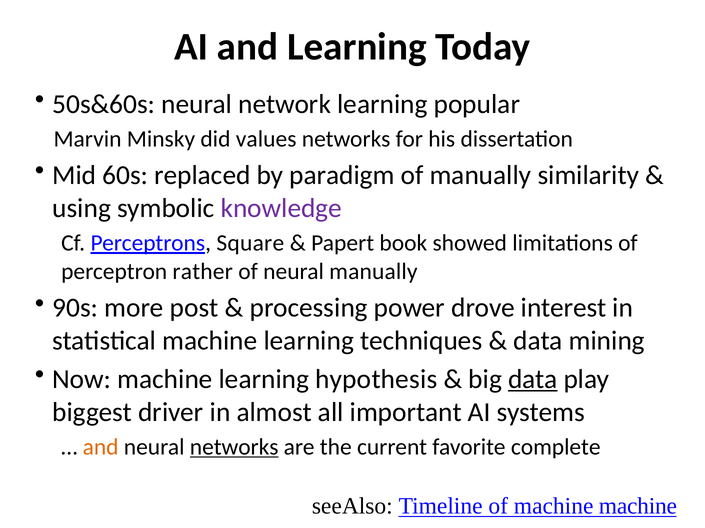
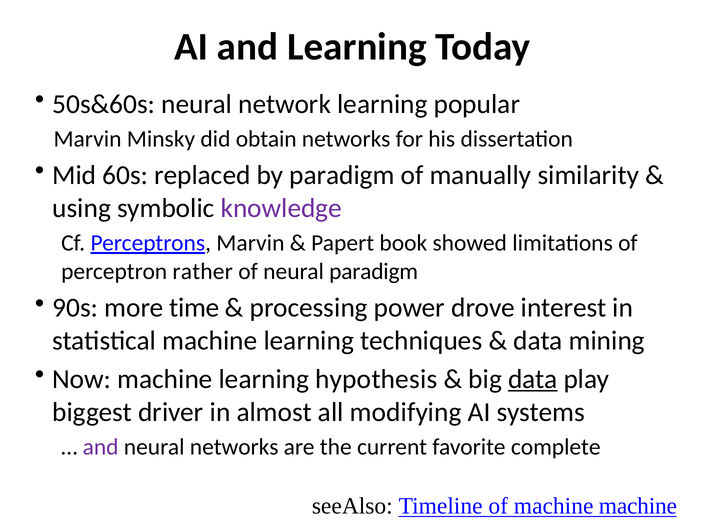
values: values -> obtain
Perceptrons Square: Square -> Marvin
neural manually: manually -> paradigm
post: post -> time
important: important -> modifying
and at (101, 448) colour: orange -> purple
networks at (234, 448) underline: present -> none
